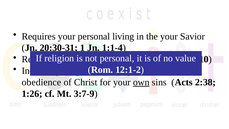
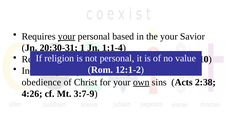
your at (67, 36) underline: none -> present
living: living -> based
1:26: 1:26 -> 4:26
